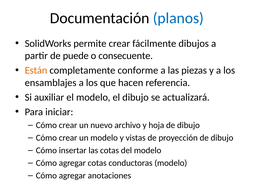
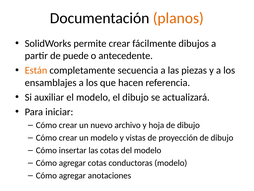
planos colour: blue -> orange
consecuente: consecuente -> antecedente
conforme: conforme -> secuencia
